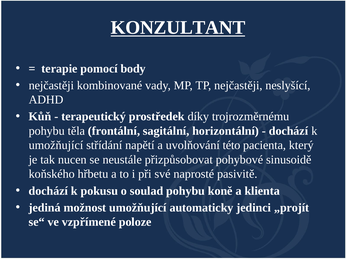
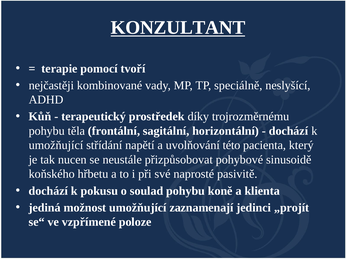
body: body -> tvoří
TP nejčastěji: nejčastěji -> speciálně
automaticky: automaticky -> zaznamenají
